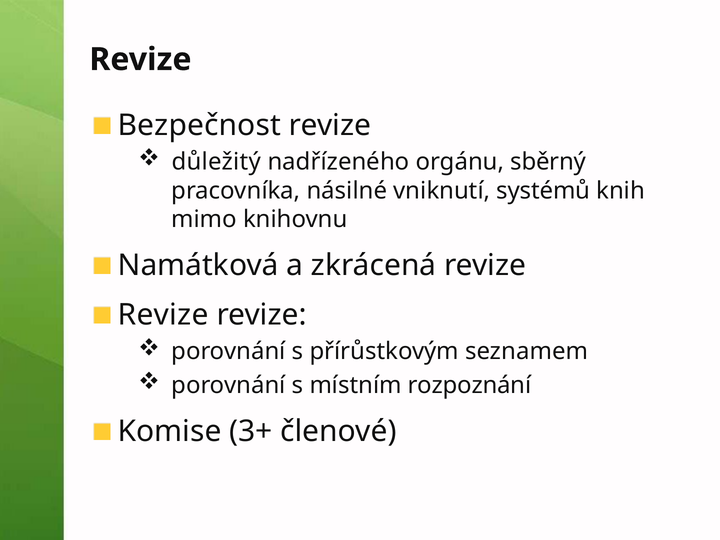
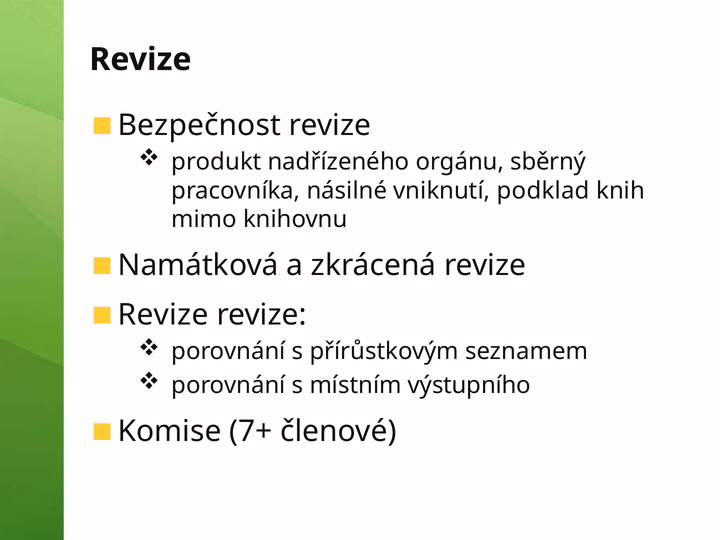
důležitý: důležitý -> produkt
systémů: systémů -> podklad
rozpoznání: rozpoznání -> výstupního
3+: 3+ -> 7+
